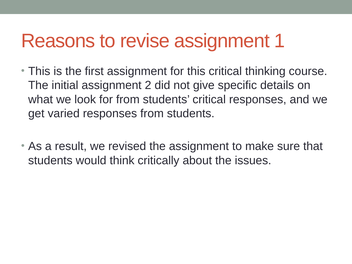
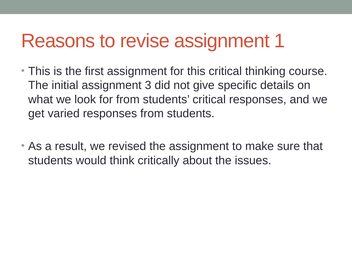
2: 2 -> 3
